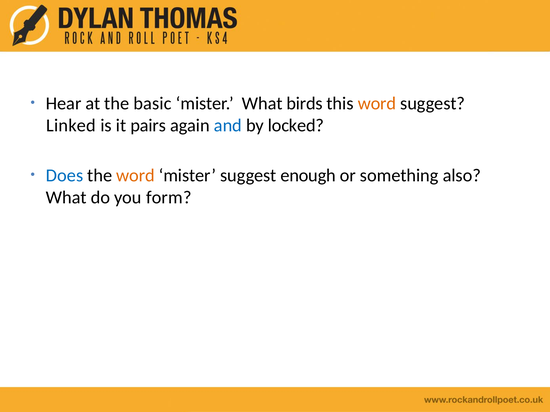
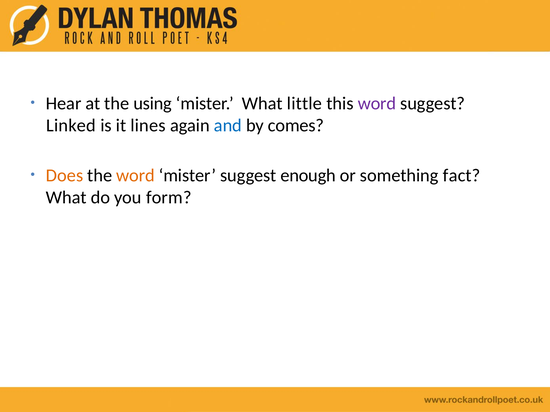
basic: basic -> using
birds: birds -> little
word at (377, 104) colour: orange -> purple
pairs: pairs -> lines
locked: locked -> comes
Does colour: blue -> orange
also: also -> fact
